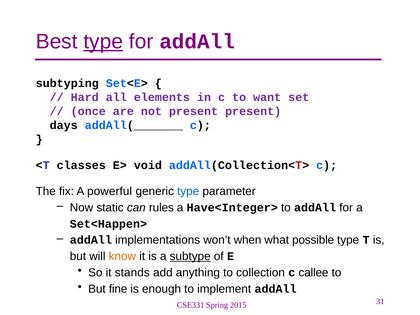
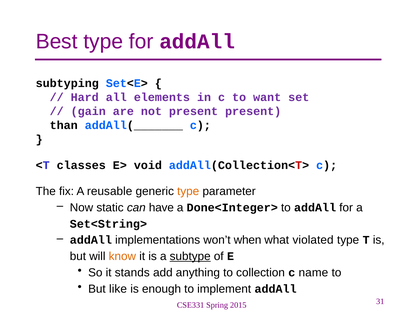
type at (103, 42) underline: present -> none
once: once -> gain
days: days -> than
powerful: powerful -> reusable
type at (188, 191) colour: blue -> orange
rules: rules -> have
Have<Integer>: Have<Integer> -> Done<Integer>
Set<Happen>: Set<Happen> -> Set<String>
possible: possible -> violated
callee: callee -> name
fine: fine -> like
